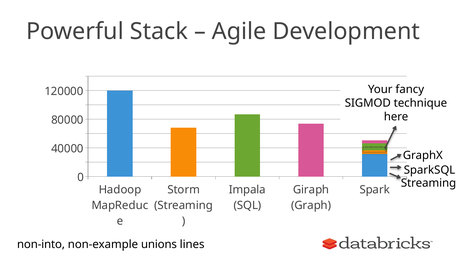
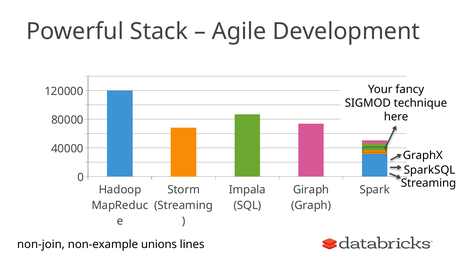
non-into: non-into -> non-join
